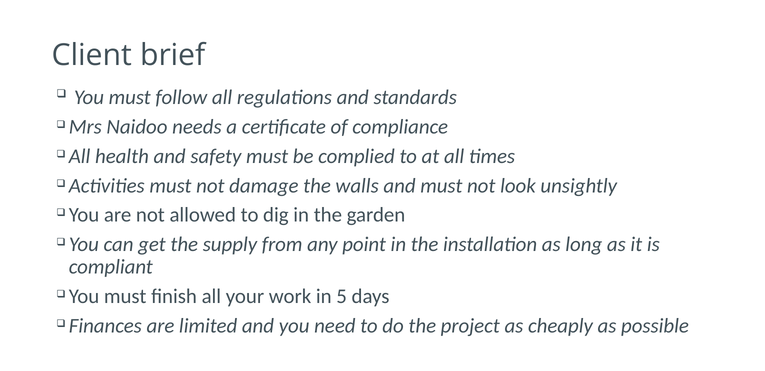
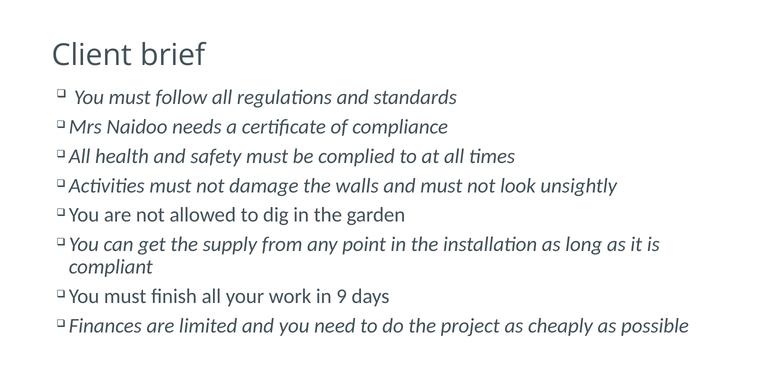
5: 5 -> 9
